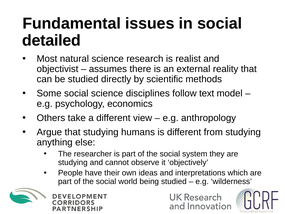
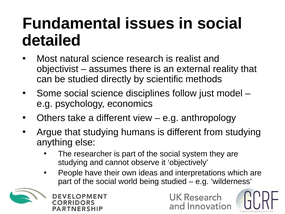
text: text -> just
